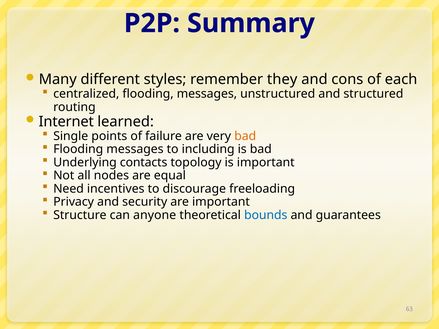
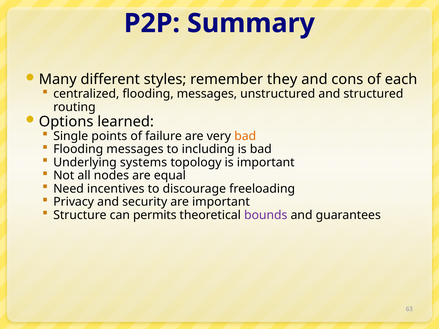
Internet: Internet -> Options
contacts: contacts -> systems
anyone: anyone -> permits
bounds colour: blue -> purple
